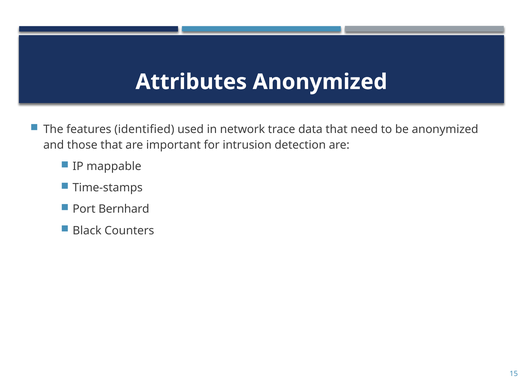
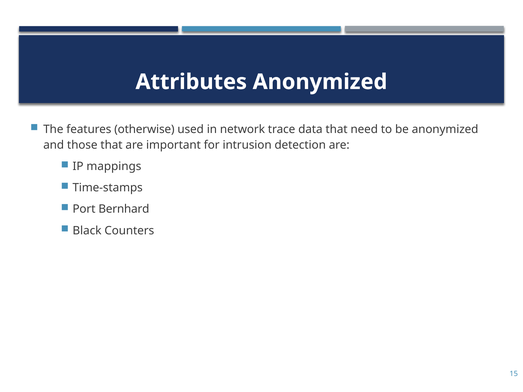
identified: identified -> otherwise
mappable: mappable -> mappings
